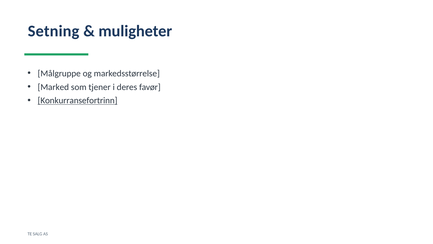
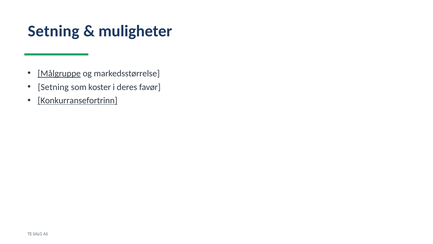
Målgruppe underline: none -> present
Marked at (53, 87): Marked -> Setning
tjener: tjener -> koster
